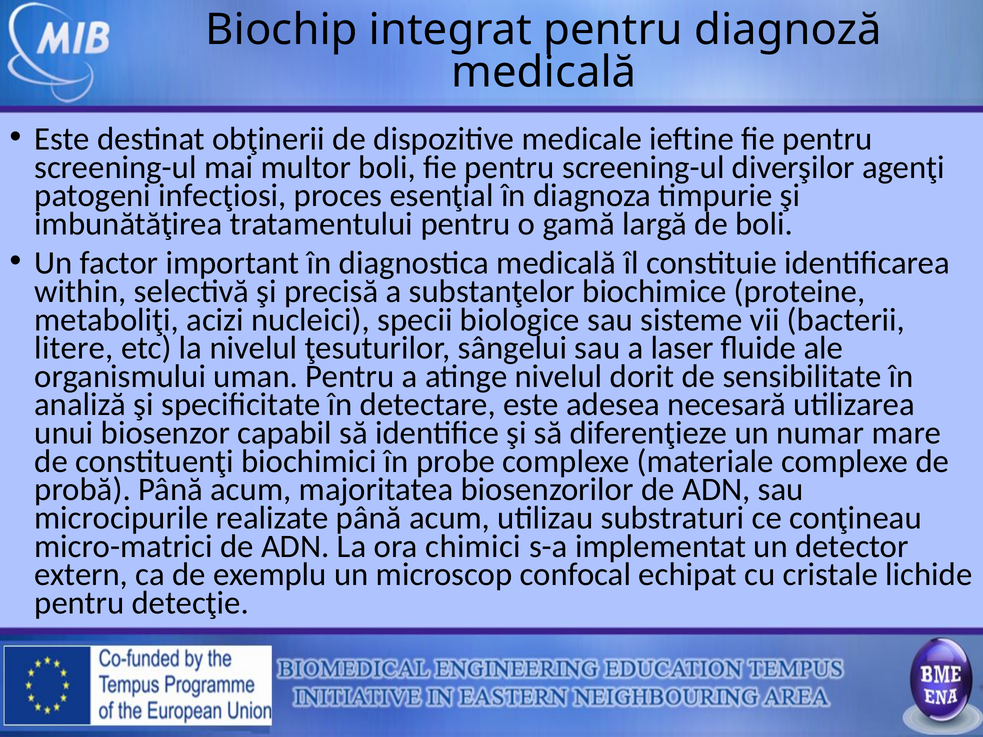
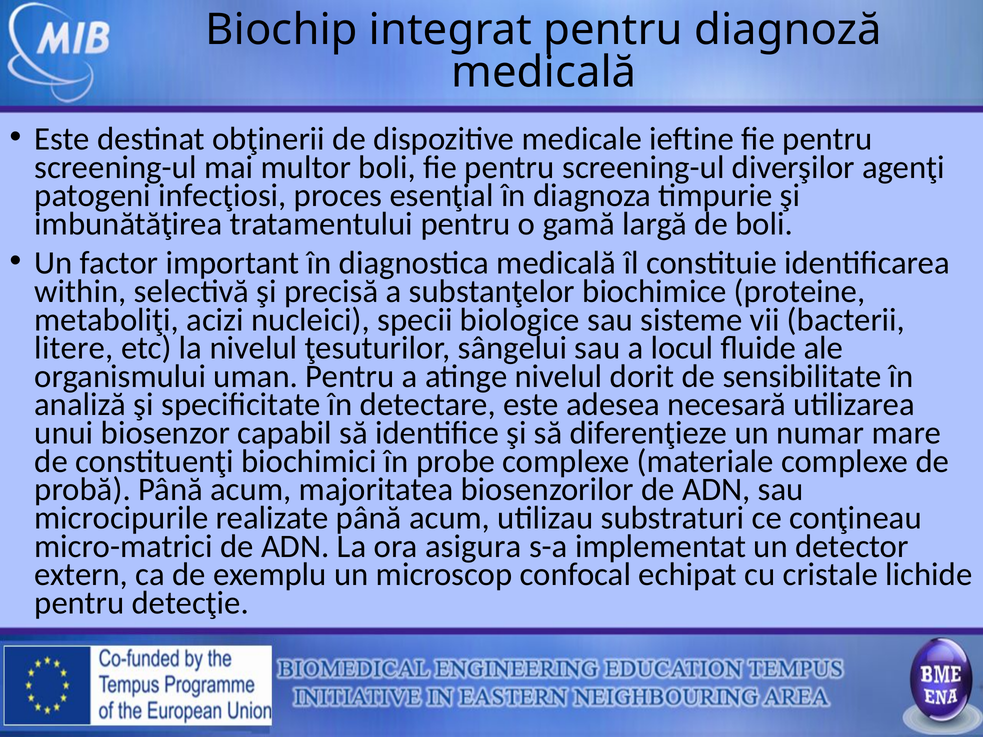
laser: laser -> locul
chimici: chimici -> asigura
